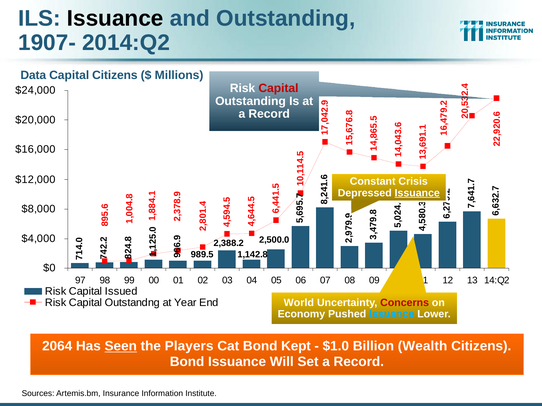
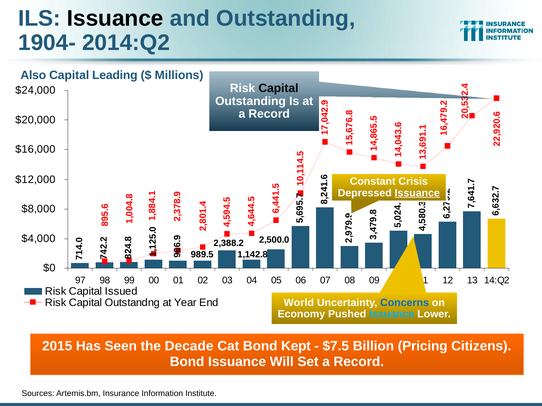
1907-: 1907- -> 1904-
Data: Data -> Also
Capital Citizens: Citizens -> Leading
Capital at (278, 88) colour: red -> black
Concerns colour: red -> blue
2064: 2064 -> 2015
Seen underline: present -> none
Players: Players -> Decade
$1.0: $1.0 -> $7.5
Wealth: Wealth -> Pricing
